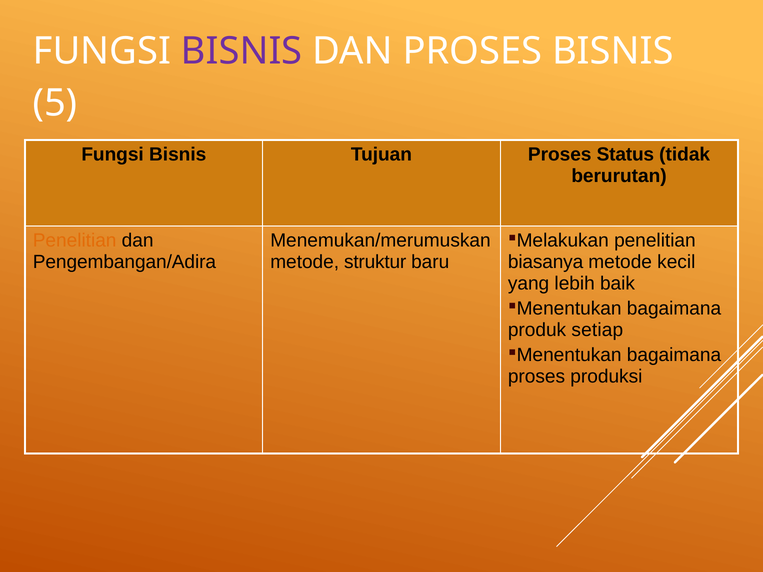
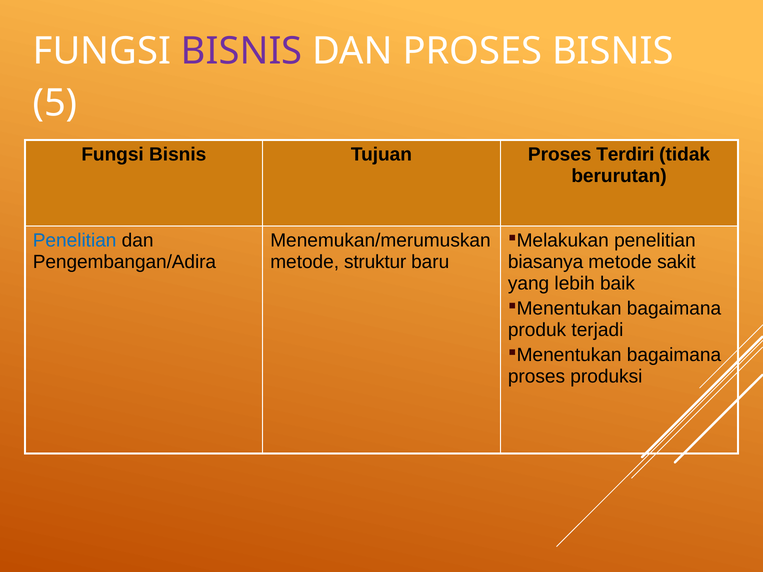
Status: Status -> Terdiri
Penelitian at (75, 241) colour: orange -> blue
kecil: kecil -> sakit
setiap: setiap -> terjadi
